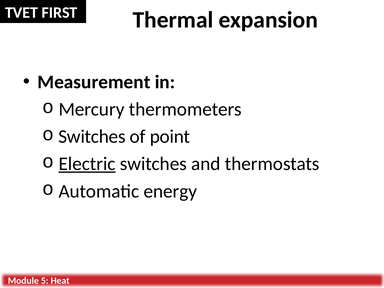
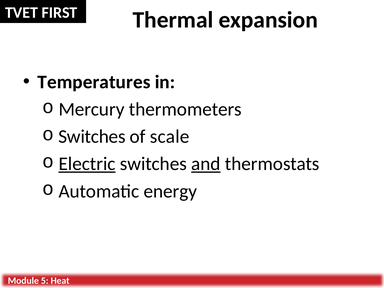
Measurement: Measurement -> Temperatures
point: point -> scale
and underline: none -> present
